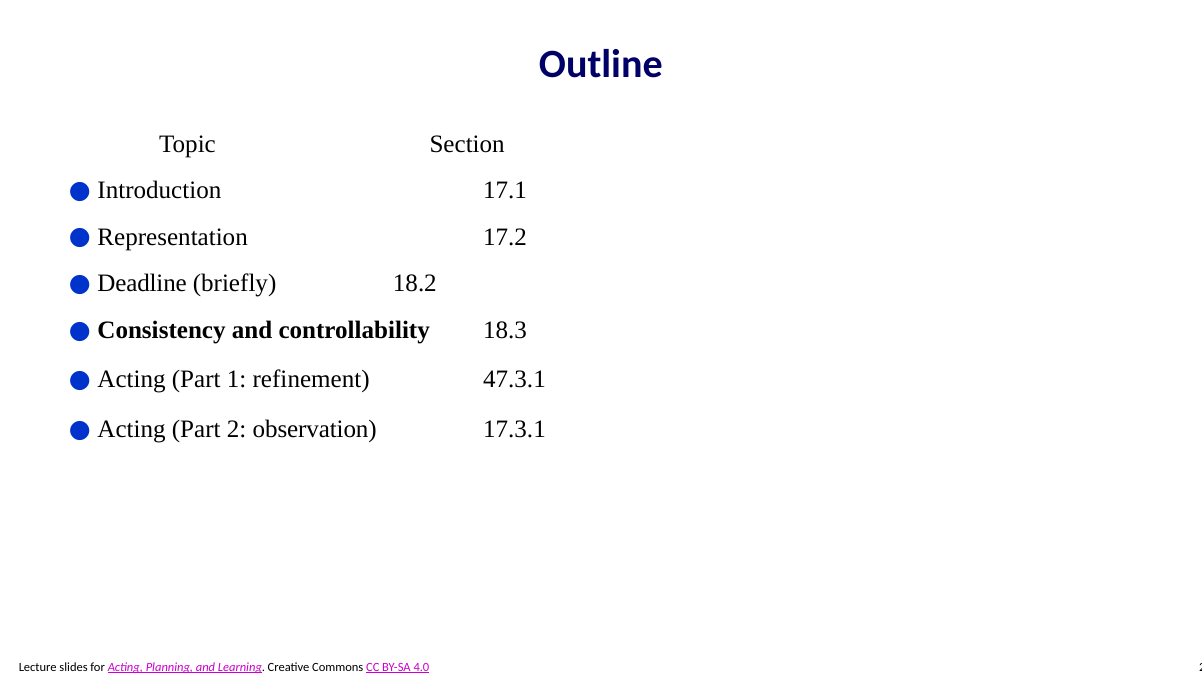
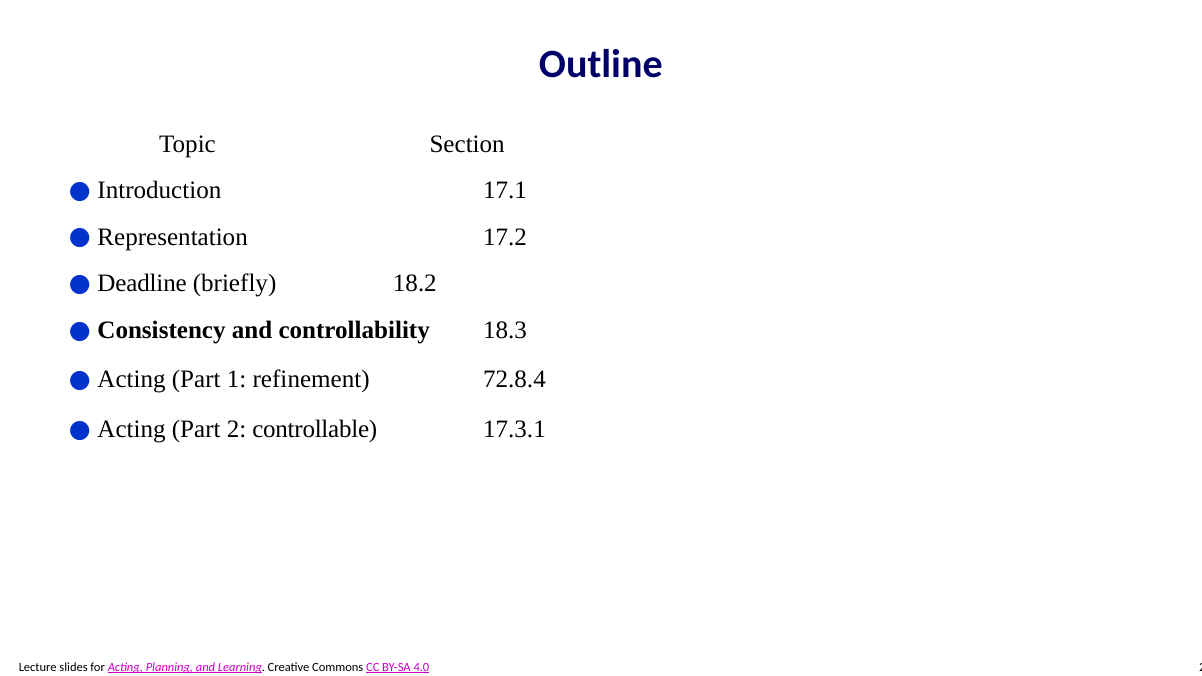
47.3.1: 47.3.1 -> 72.8.4
observation: observation -> controllable
